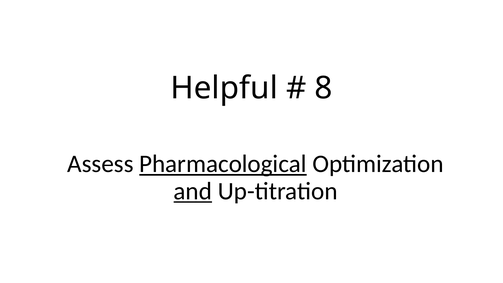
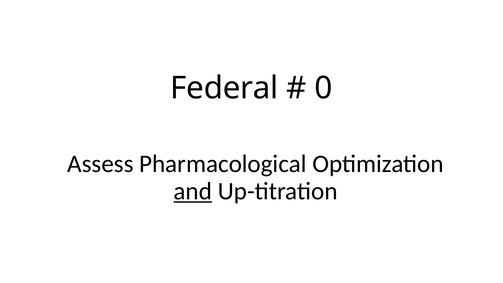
Helpful: Helpful -> Federal
8: 8 -> 0
Pharmacological underline: present -> none
